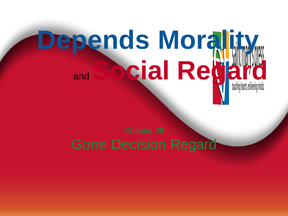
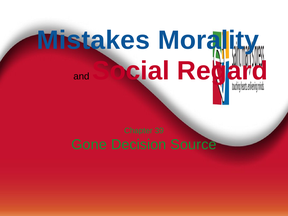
Depends: Depends -> Mistakes
Decision Regard: Regard -> Source
